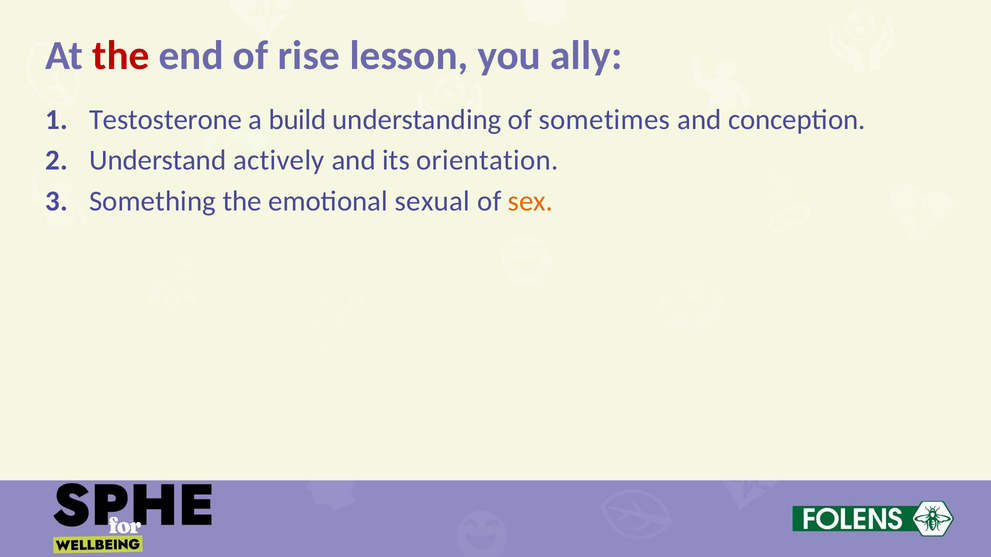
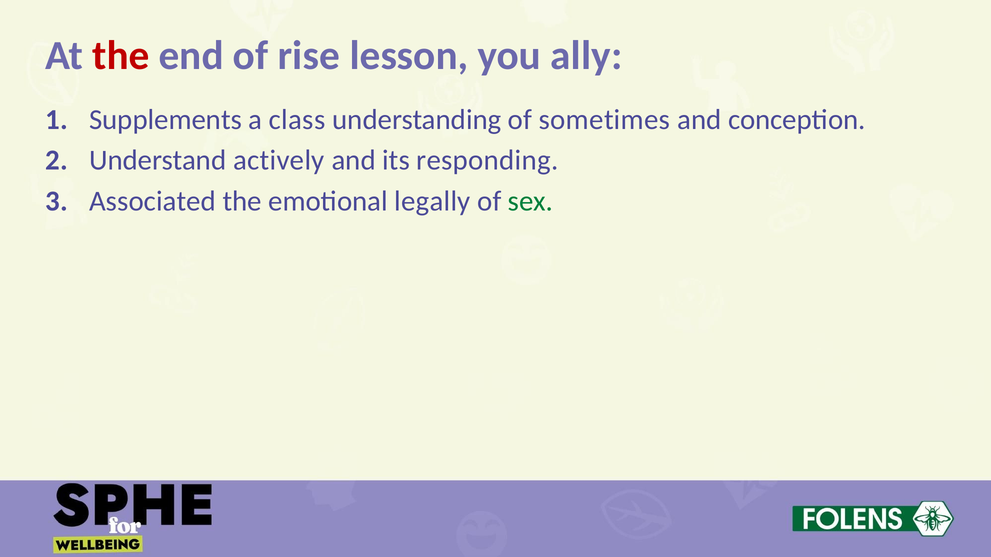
Testosterone: Testosterone -> Supplements
build: build -> class
orientation: orientation -> responding
Something: Something -> Associated
sexual: sexual -> legally
sex colour: orange -> green
